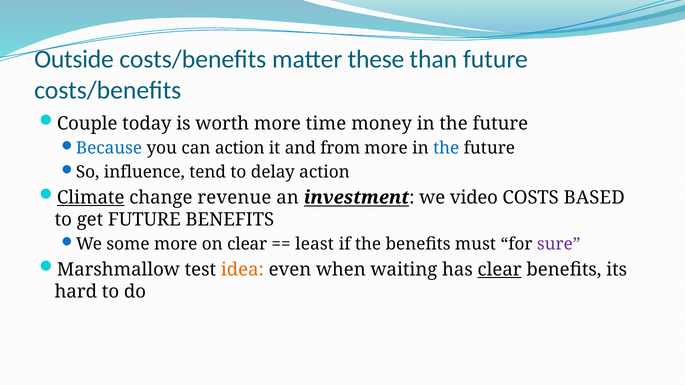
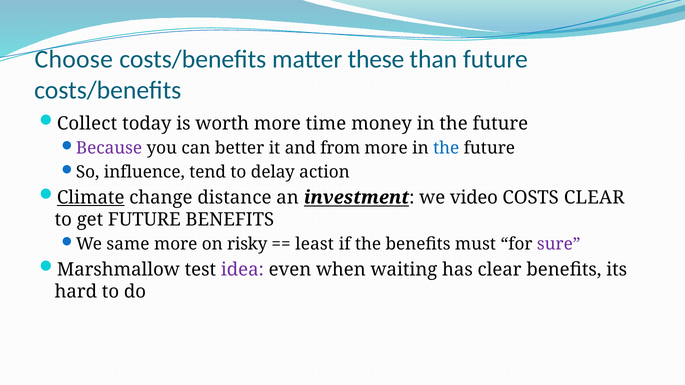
Outside: Outside -> Choose
Couple: Couple -> Collect
Because colour: blue -> purple
can action: action -> better
revenue: revenue -> distance
COSTS BASED: BASED -> CLEAR
some: some -> same
on clear: clear -> risky
idea colour: orange -> purple
clear at (500, 270) underline: present -> none
